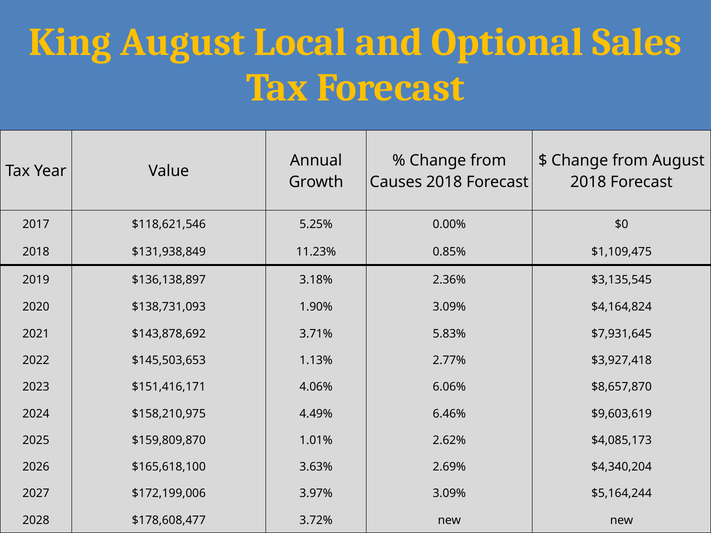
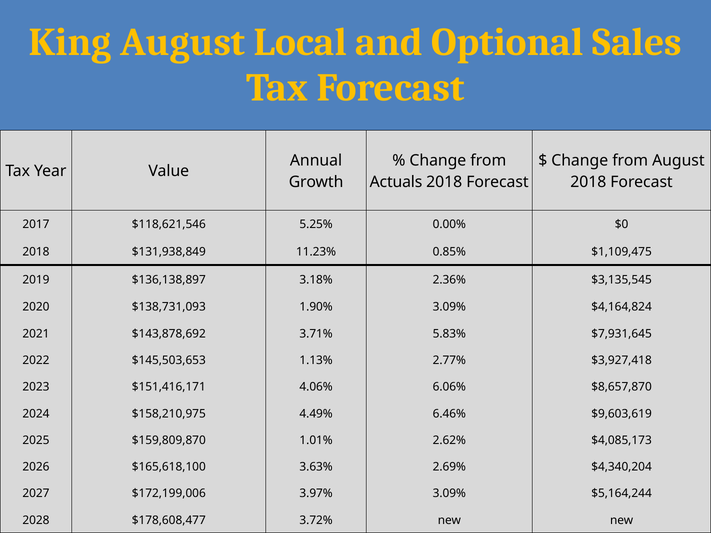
Causes: Causes -> Actuals
